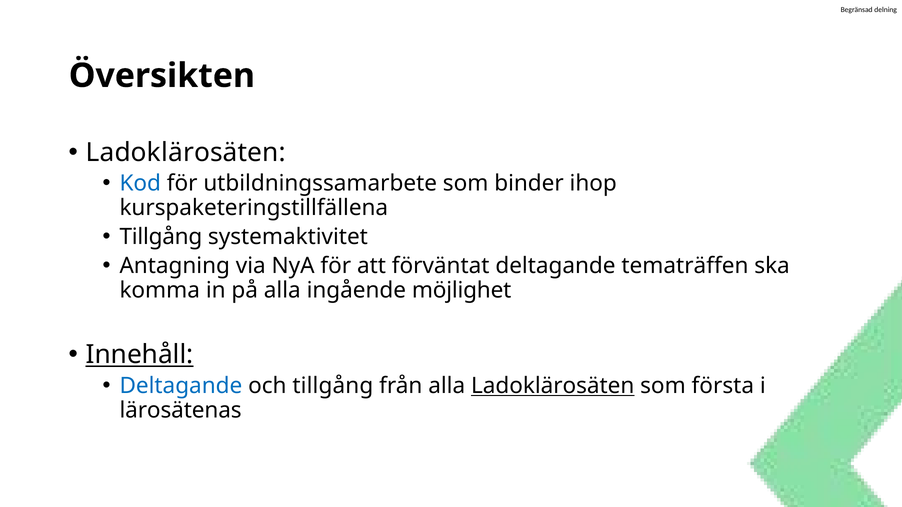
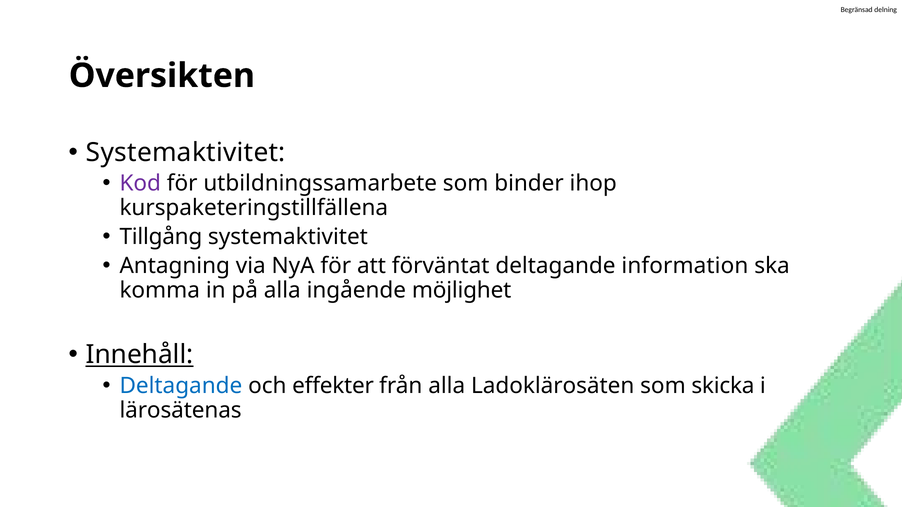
Ladoklärosäten at (186, 152): Ladoklärosäten -> Systemaktivitet
Kod colour: blue -> purple
tematräffen: tematräffen -> information
och tillgång: tillgång -> effekter
Ladoklärosäten at (553, 386) underline: present -> none
första: första -> skicka
